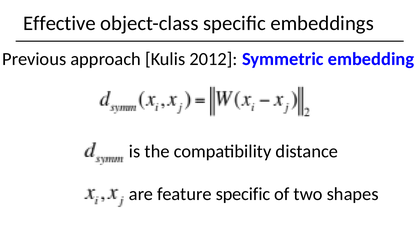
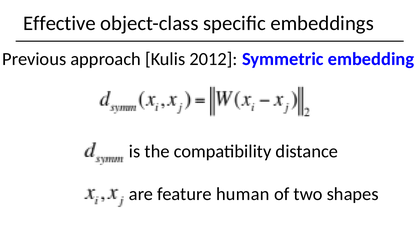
feature specific: specific -> human
